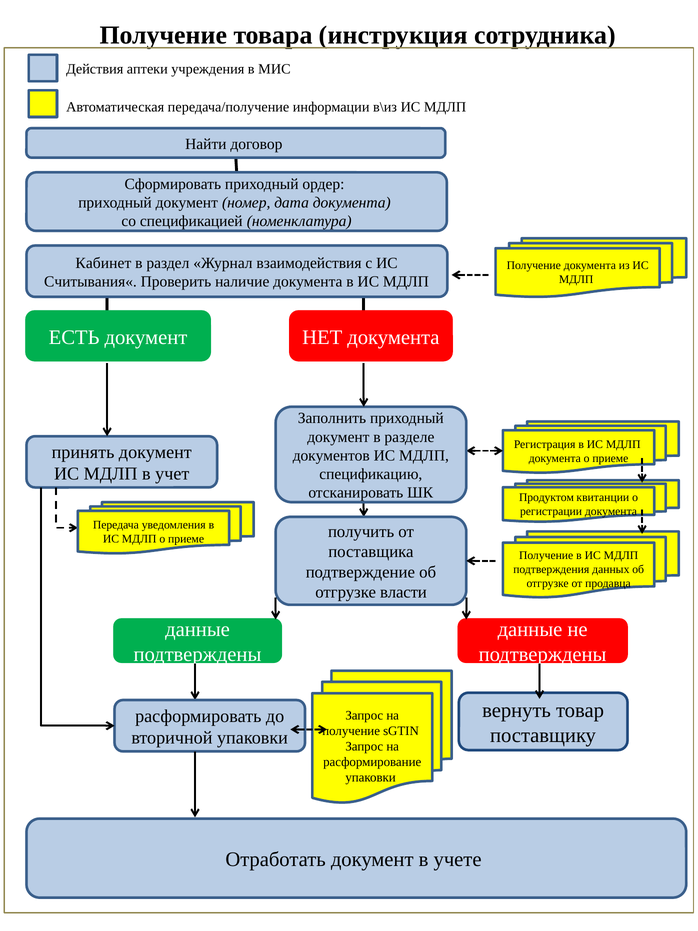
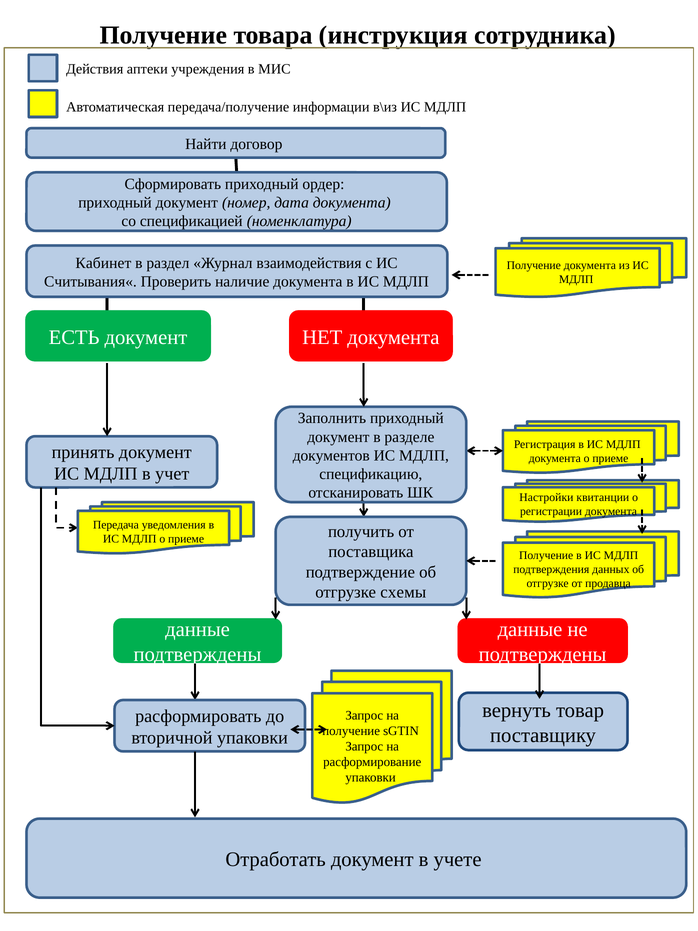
Продуктом: Продуктом -> Настройки
власти: власти -> схемы
